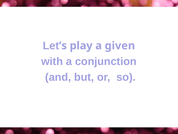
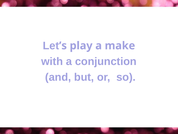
given: given -> make
